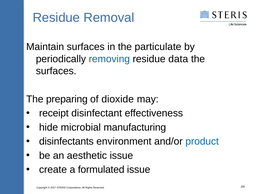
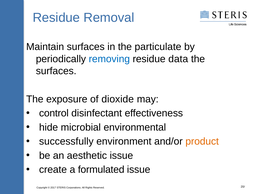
preparing: preparing -> exposure
receipt: receipt -> control
manufacturing: manufacturing -> environmental
disinfectants: disinfectants -> successfully
product colour: blue -> orange
